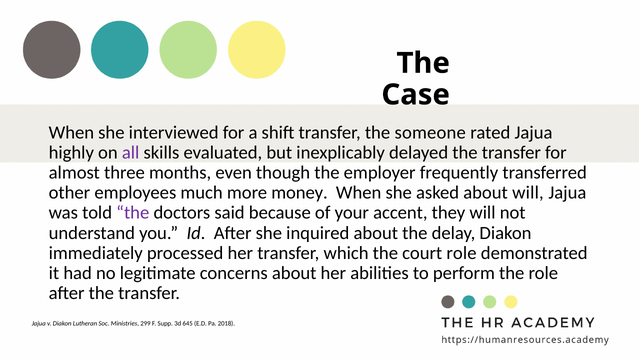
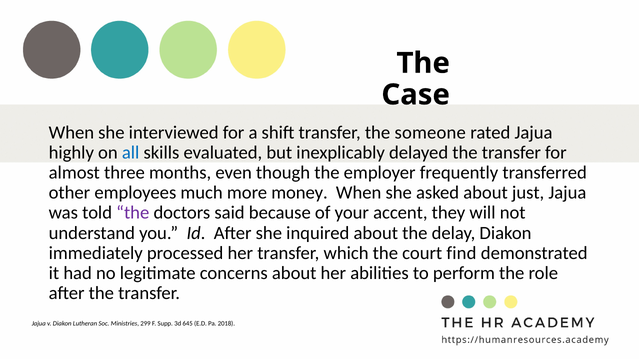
all colour: purple -> blue
about will: will -> just
court role: role -> find
